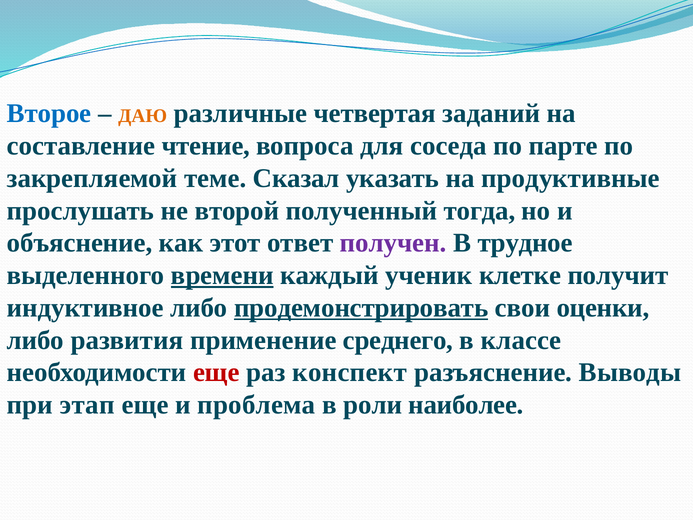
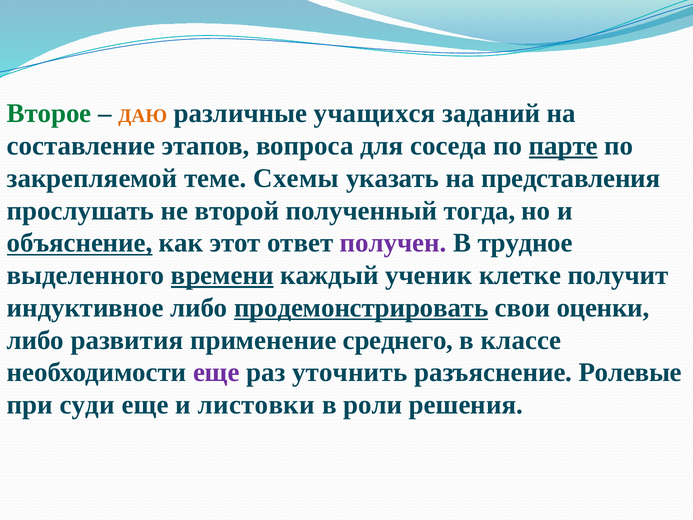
Второе colour: blue -> green
четвертая: четвертая -> учащихся
чтение: чтение -> этапов
парте underline: none -> present
Сказал: Сказал -> Схемы
продуктивные: продуктивные -> представления
объяснение underline: none -> present
еще at (216, 372) colour: red -> purple
конспект: конспект -> уточнить
Выводы: Выводы -> Ролевые
этап: этап -> суди
проблема: проблема -> листовки
наиболее: наиболее -> решения
